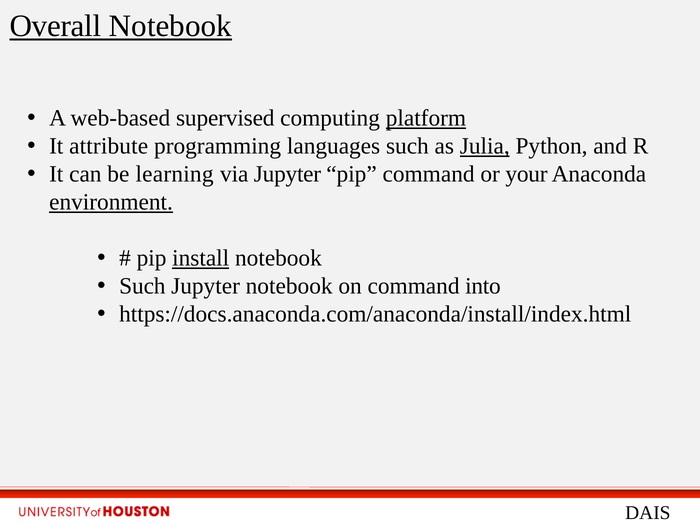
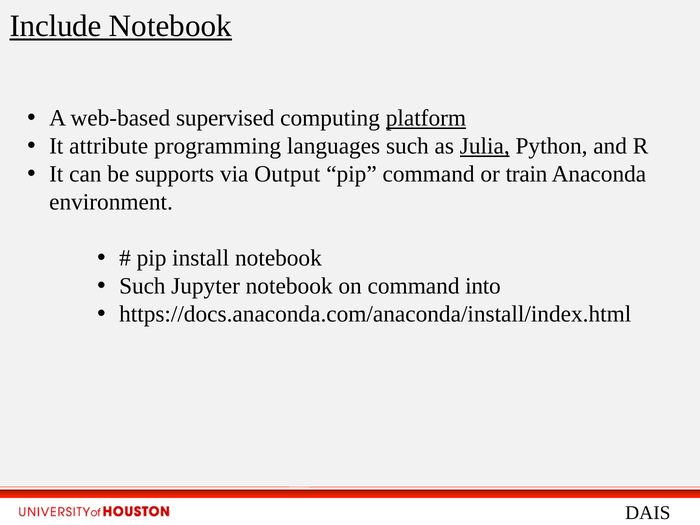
Overall: Overall -> Include
learning: learning -> supports
via Jupyter: Jupyter -> Output
your: your -> train
environment underline: present -> none
install underline: present -> none
